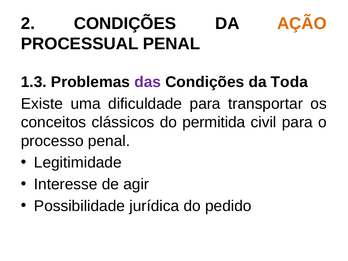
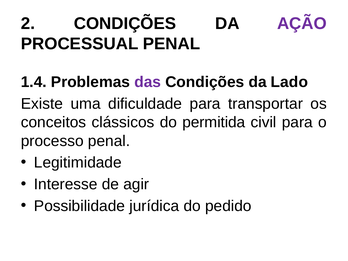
AÇÃO colour: orange -> purple
1.3: 1.3 -> 1.4
Toda: Toda -> Lado
